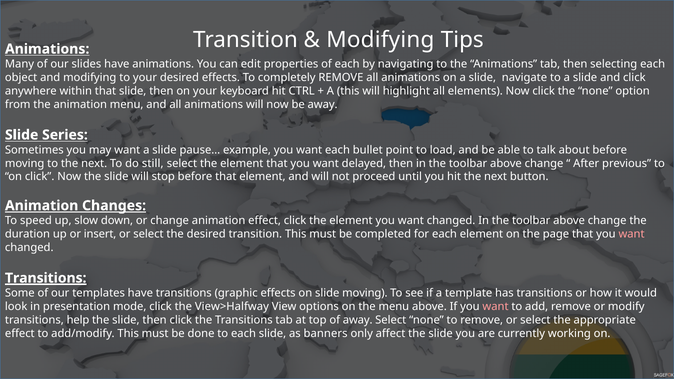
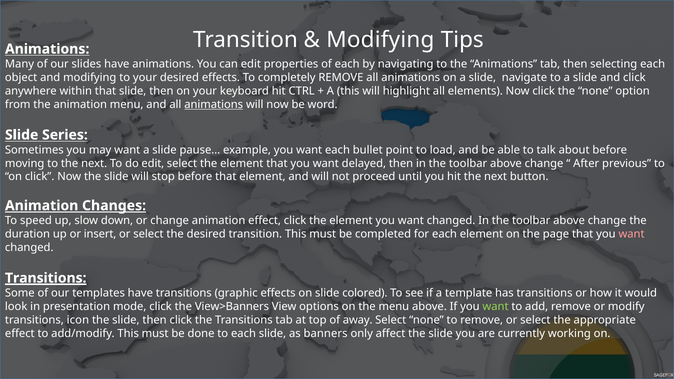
animations at (214, 104) underline: none -> present
be away: away -> word
do still: still -> edit
slide moving: moving -> colored
View>Halfway: View>Halfway -> View>Banners
want at (496, 307) colour: pink -> light green
help: help -> icon
